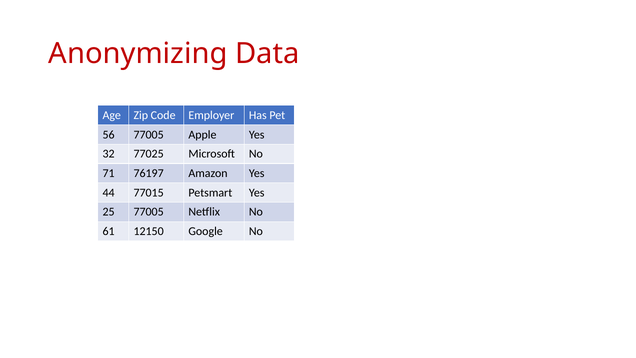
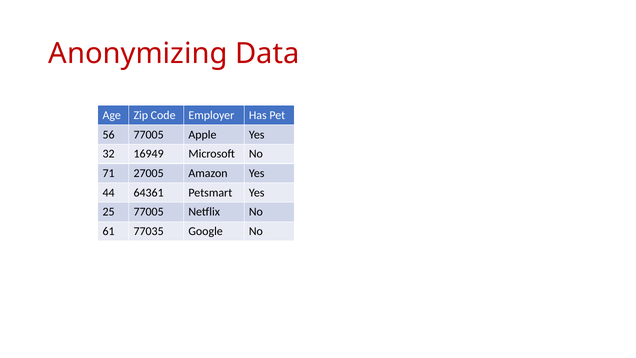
77025: 77025 -> 16949
76197: 76197 -> 27005
77015: 77015 -> 64361
12150: 12150 -> 77035
